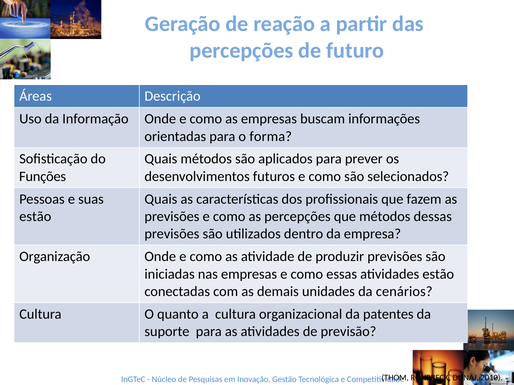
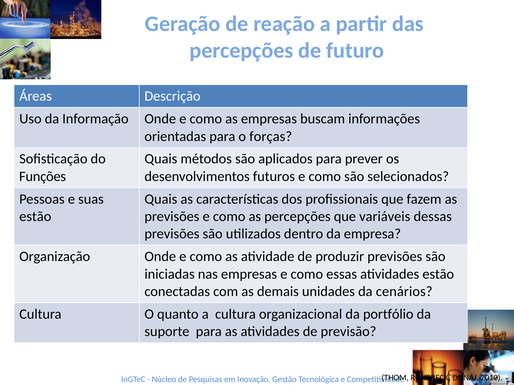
forma: forma -> forças
que métodos: métodos -> variáveis
patentes: patentes -> portfólio
